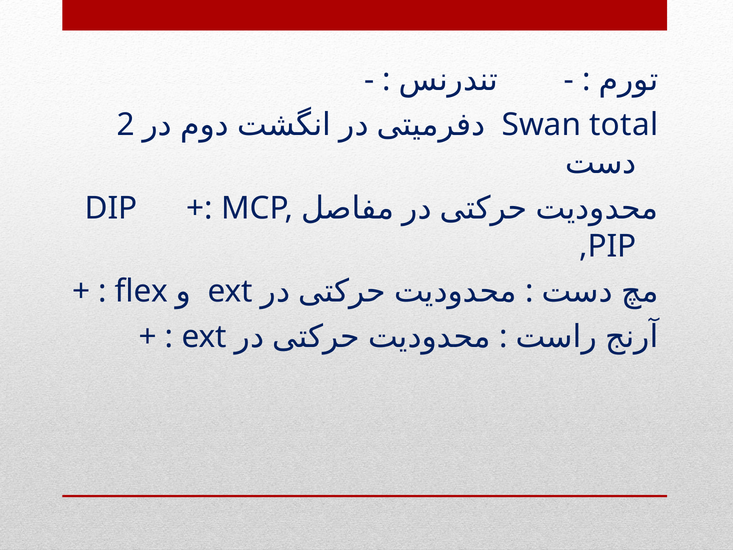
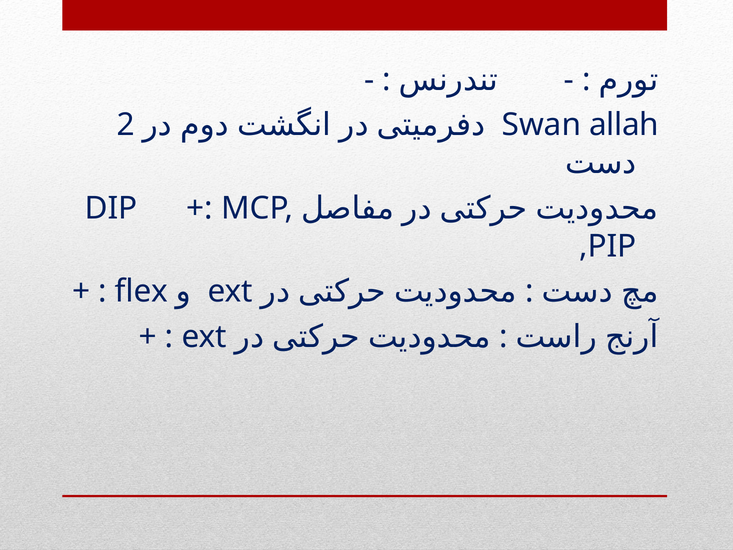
total: total -> allah
